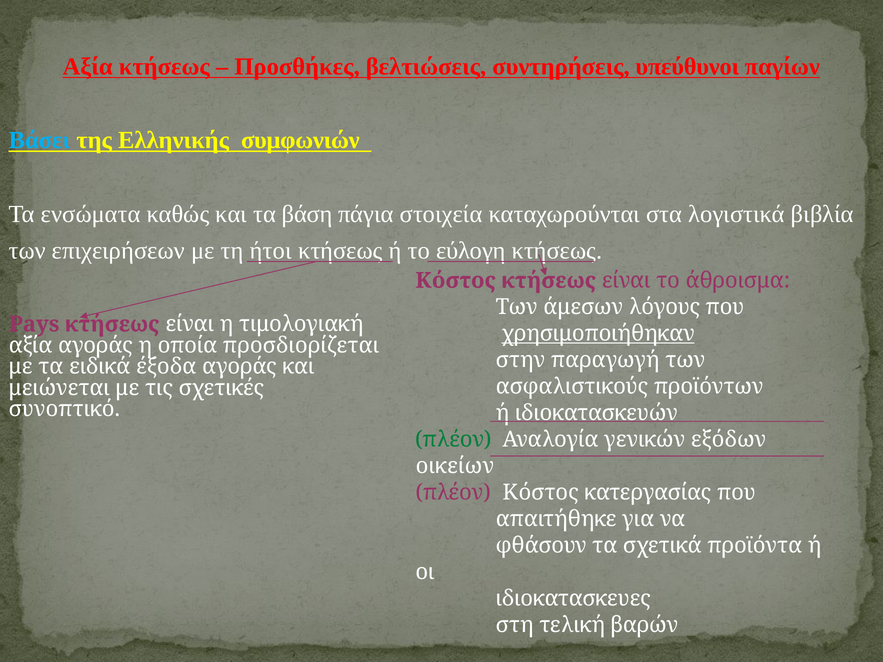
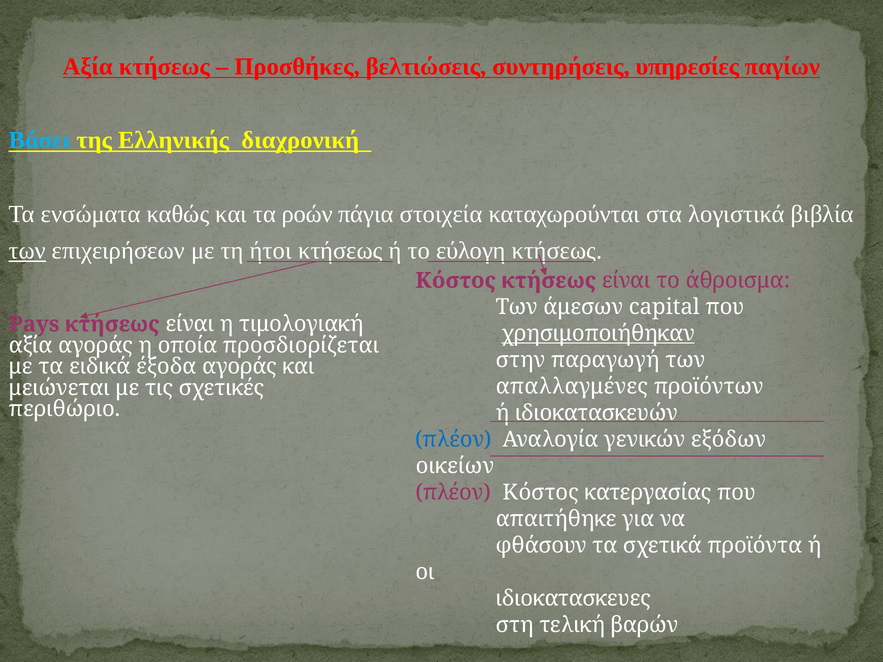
υπεύθυνοι: υπεύθυνοι -> υπηρεσίες
συμφωνιών: συμφωνιών -> διαχρονική
βάση: βάση -> ροών
των at (27, 251) underline: none -> present
λόγους: λόγους -> capital
ασφαλιστικούς: ασφαλιστικούς -> απαλλαγμένες
συνοπτικό: συνοπτικό -> περιθώριο
πλέον at (453, 440) colour: green -> blue
